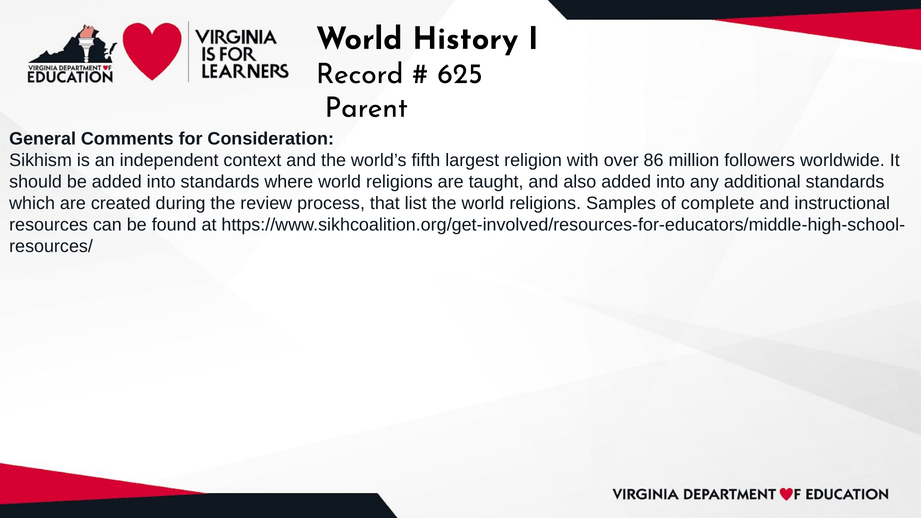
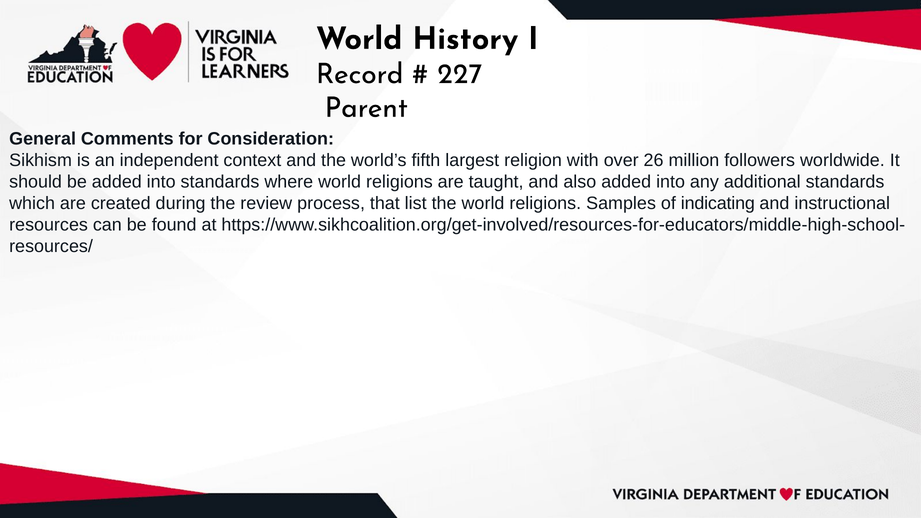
625: 625 -> 227
86: 86 -> 26
complete: complete -> indicating
